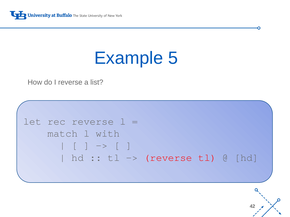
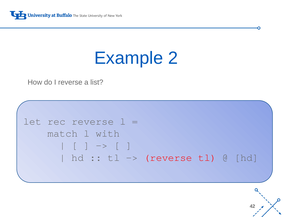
5: 5 -> 2
